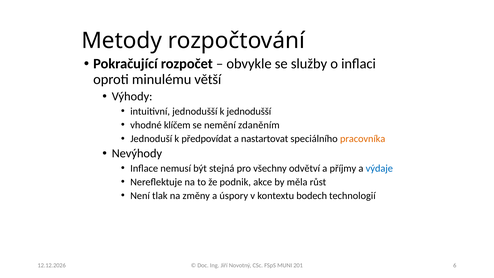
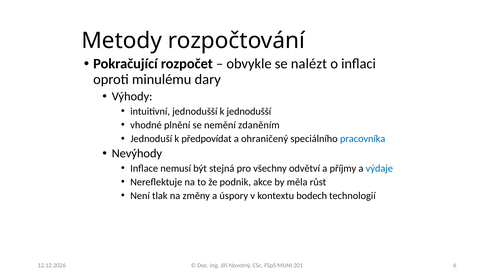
služby: služby -> nalézt
větší: větší -> dary
klíčem: klíčem -> plnění
nastartovat: nastartovat -> ohraničený
pracovníka colour: orange -> blue
